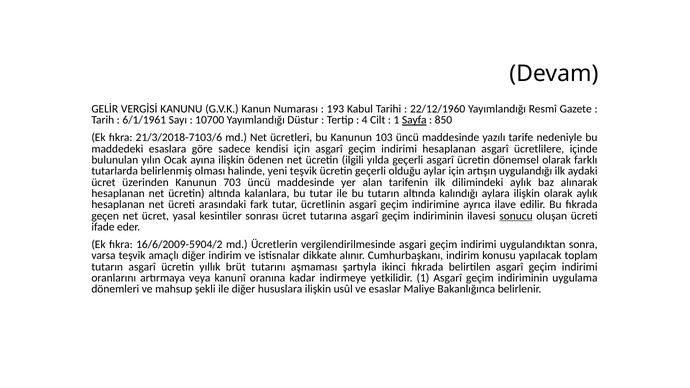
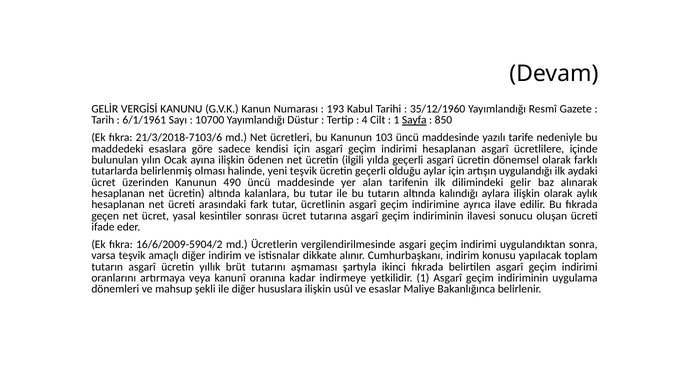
22/12/1960: 22/12/1960 -> 35/12/1960
703: 703 -> 490
dilimindeki aylık: aylık -> gelir
sonucu underline: present -> none
